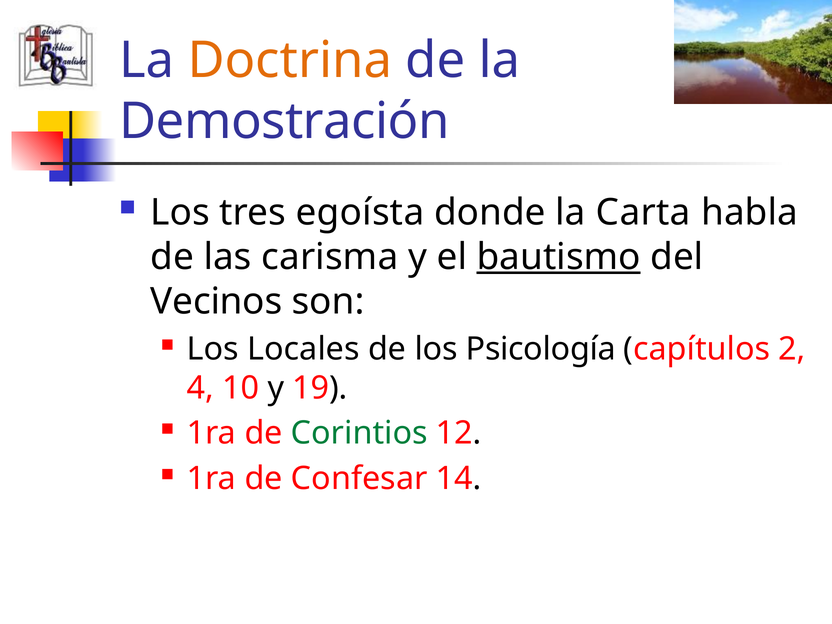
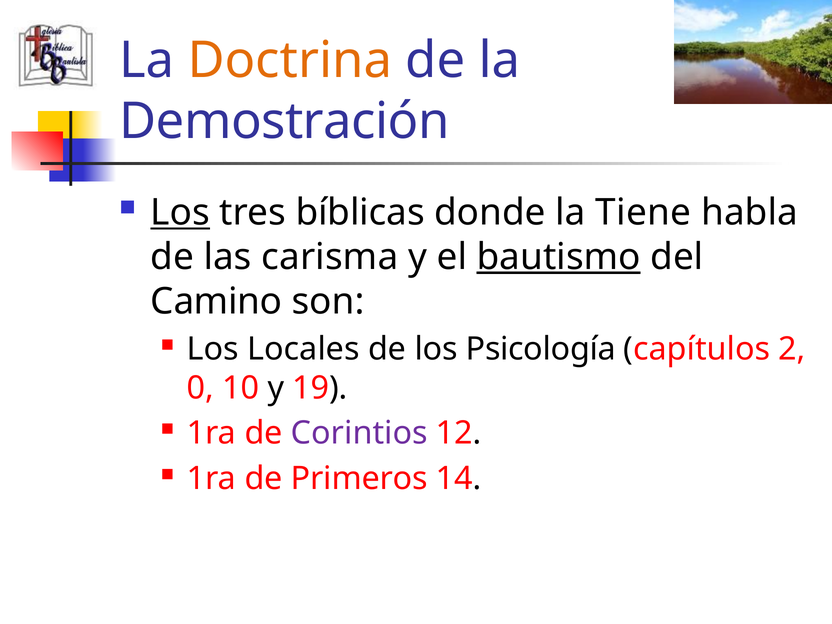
Los at (180, 213) underline: none -> present
egoísta: egoísta -> bíblicas
Carta: Carta -> Tiene
Vecinos: Vecinos -> Camino
4: 4 -> 0
Corintios colour: green -> purple
Confesar: Confesar -> Primeros
